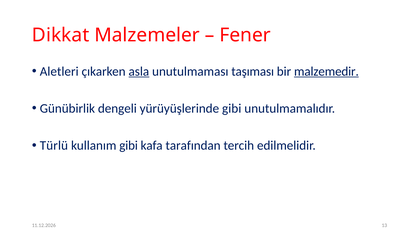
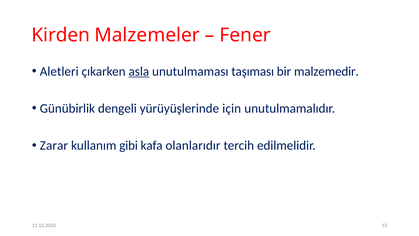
Dikkat: Dikkat -> Kirden
malzemedir underline: present -> none
yürüyüşlerinde gibi: gibi -> için
Türlü: Türlü -> Zarar
tarafından: tarafından -> olanlarıdır
